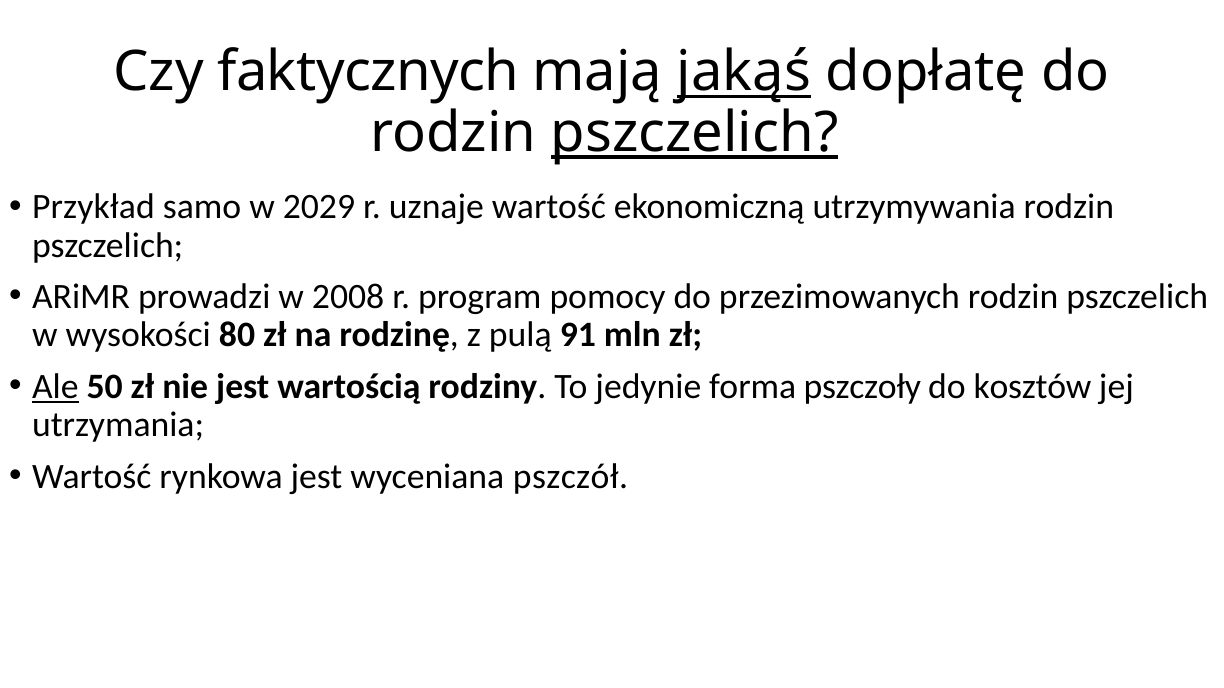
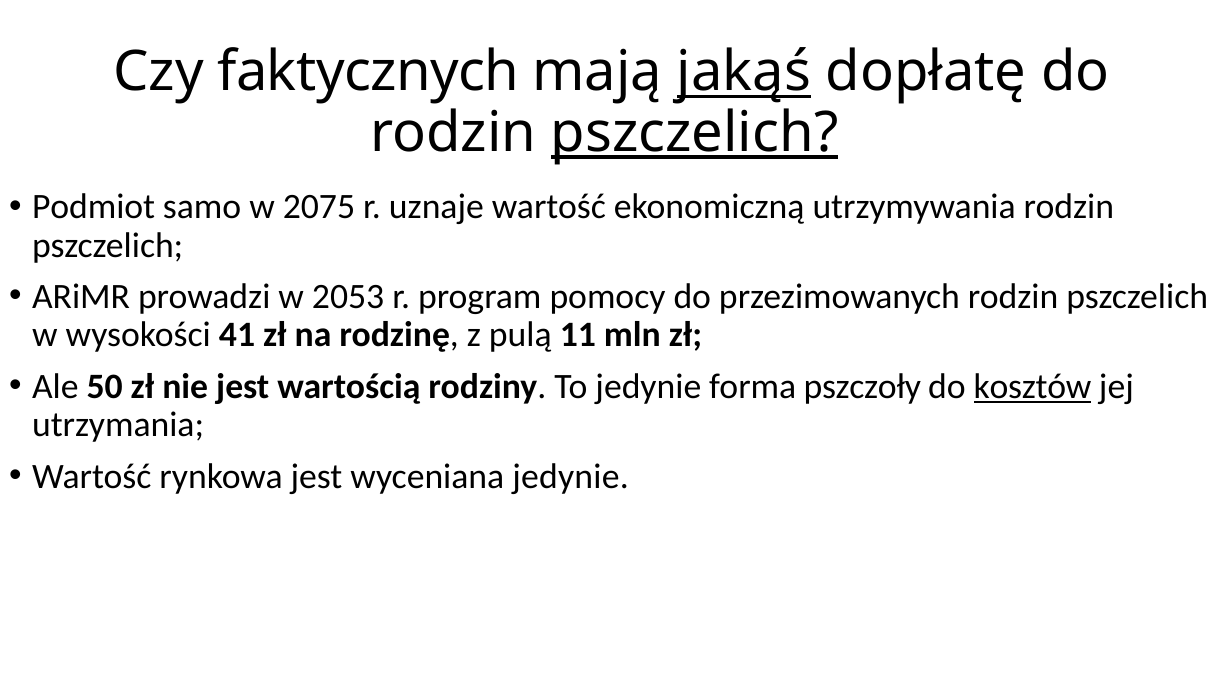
Przykład: Przykład -> Podmiot
2029: 2029 -> 2075
2008: 2008 -> 2053
80: 80 -> 41
91: 91 -> 11
Ale underline: present -> none
kosztów underline: none -> present
wyceniana pszczół: pszczół -> jedynie
